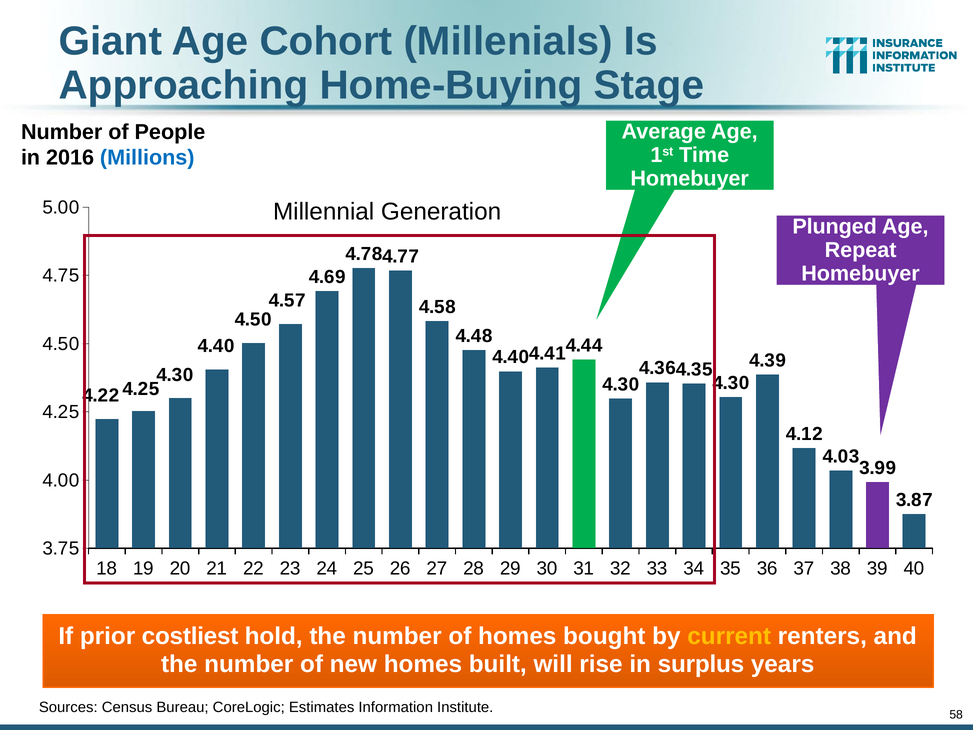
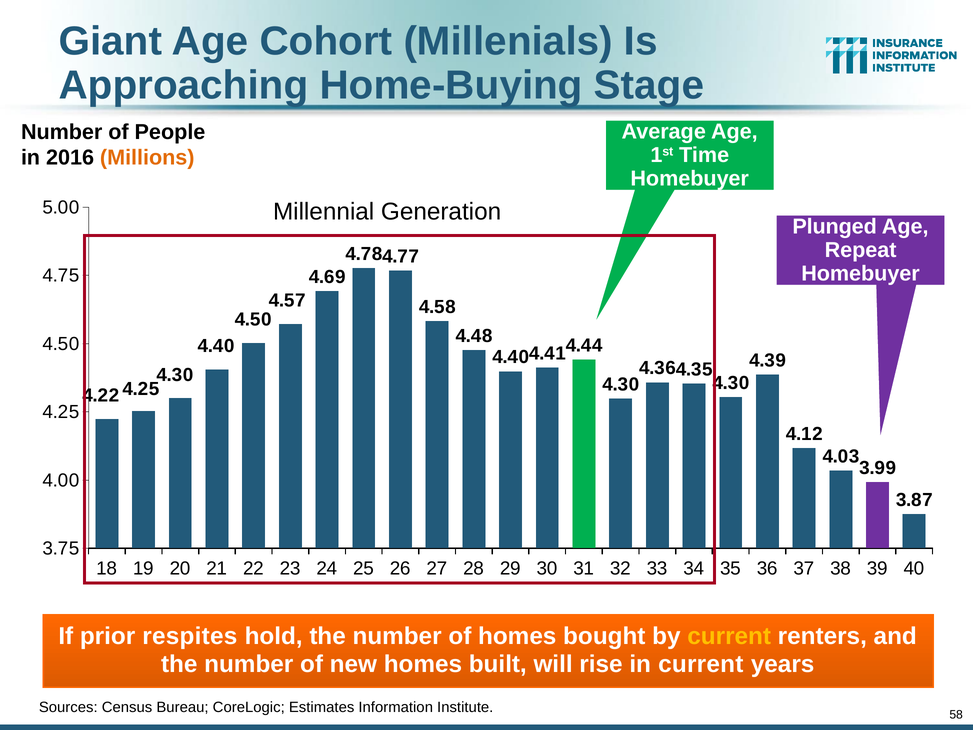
Millions colour: blue -> orange
costliest: costliest -> respites
in surplus: surplus -> current
